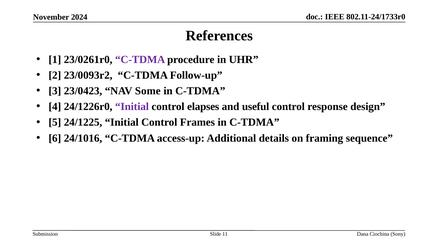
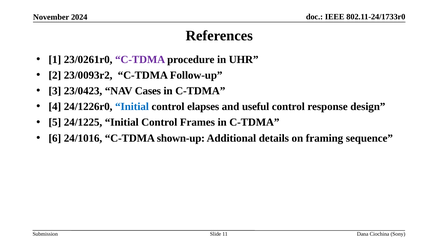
Some: Some -> Cases
Initial at (132, 107) colour: purple -> blue
access-up: access-up -> shown-up
